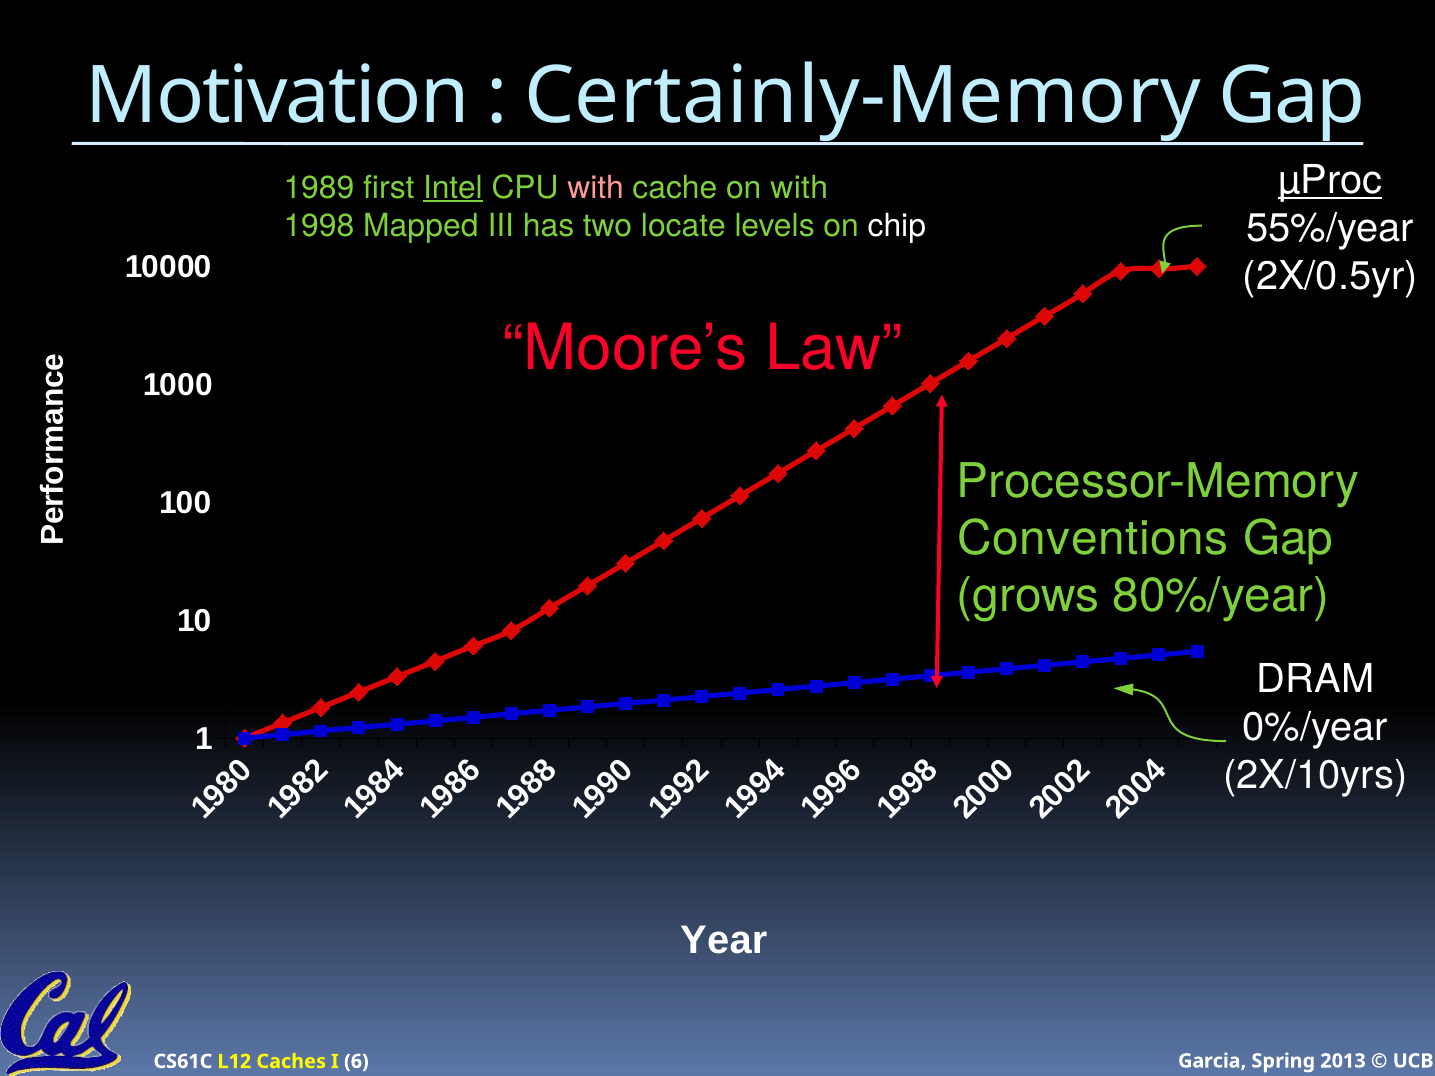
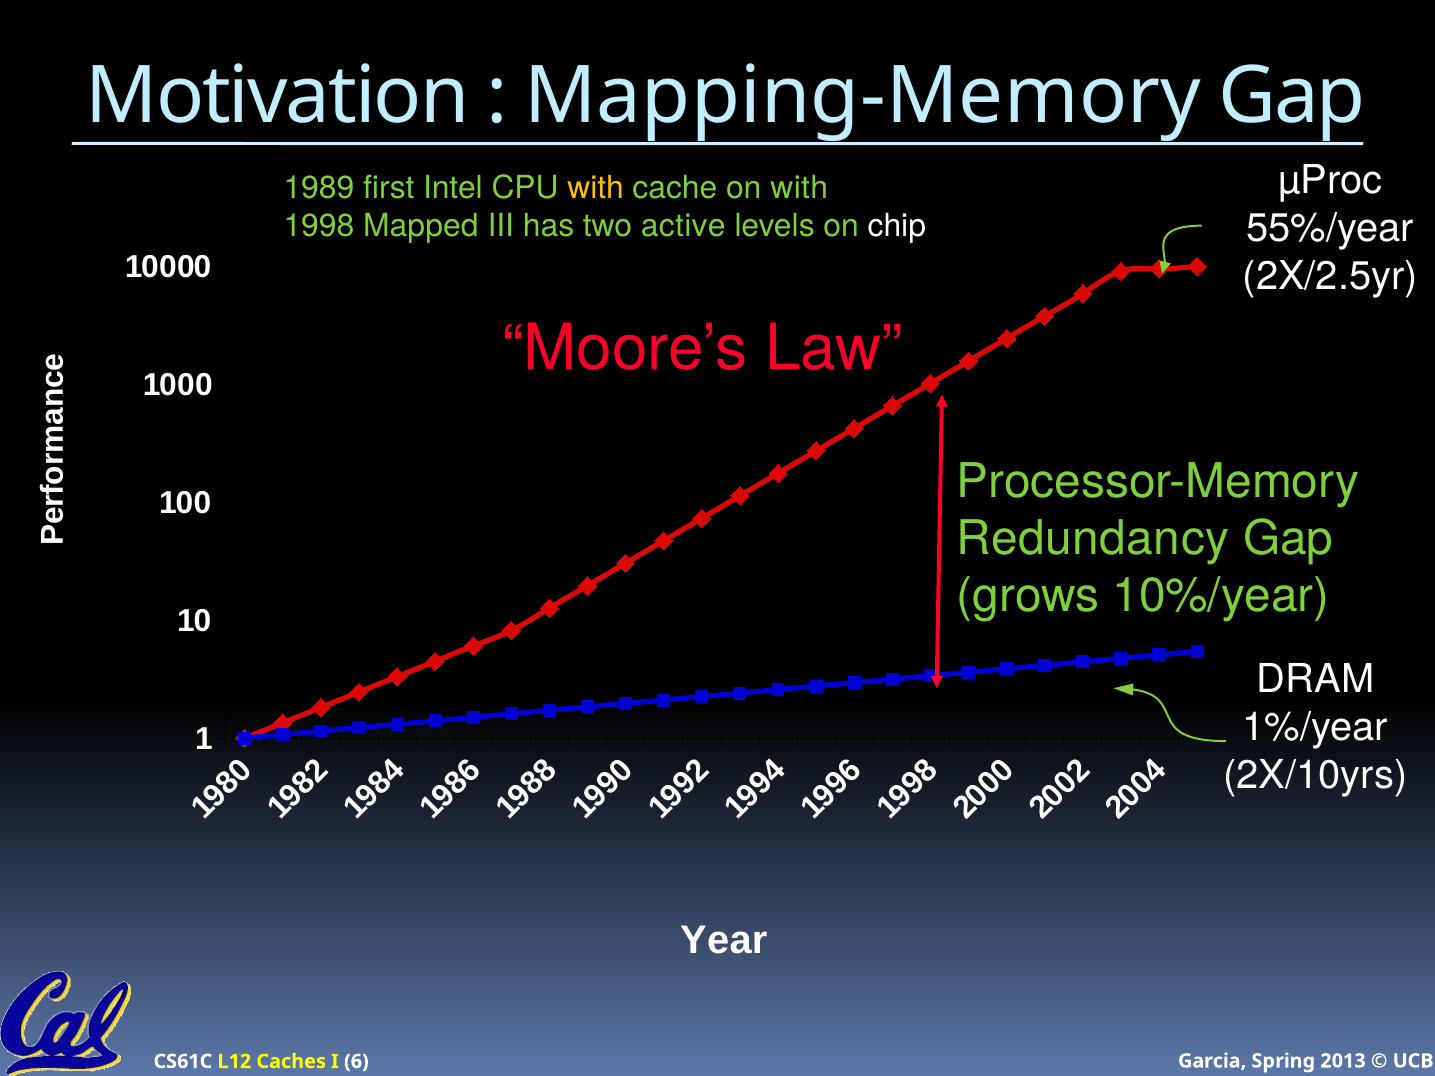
Certainly-Memory: Certainly-Memory -> Mapping-Memory
µProc underline: present -> none
Intel underline: present -> none
with at (596, 188) colour: pink -> yellow
locate: locate -> active
2X/0.5yr: 2X/0.5yr -> 2X/2.5yr
Conventions: Conventions -> Redundancy
80%/year: 80%/year -> 10%/year
0%/year: 0%/year -> 1%/year
